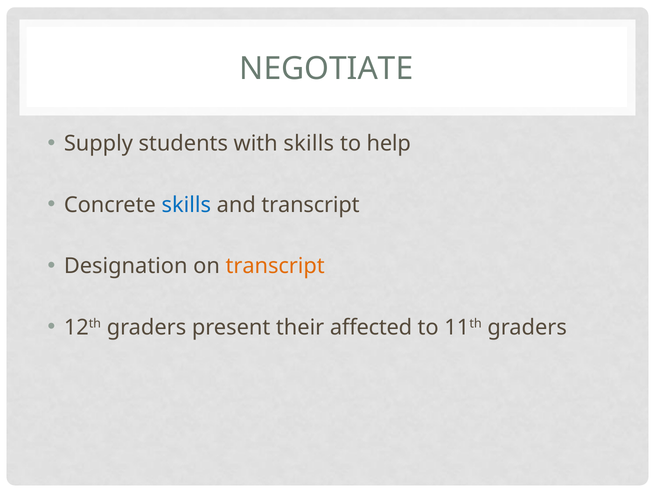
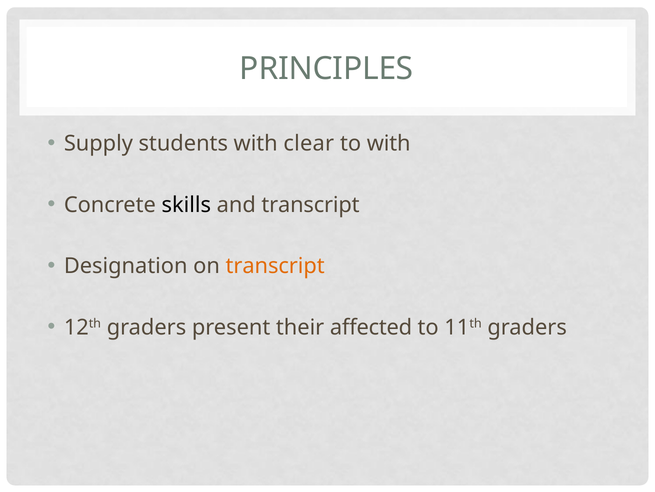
NEGOTIATE: NEGOTIATE -> PRINCIPLES
with skills: skills -> clear
to help: help -> with
skills at (186, 205) colour: blue -> black
